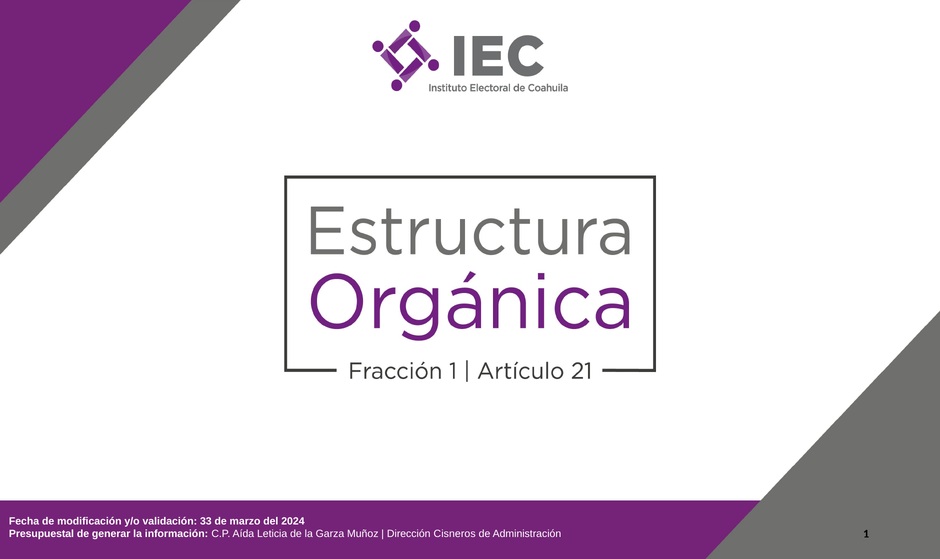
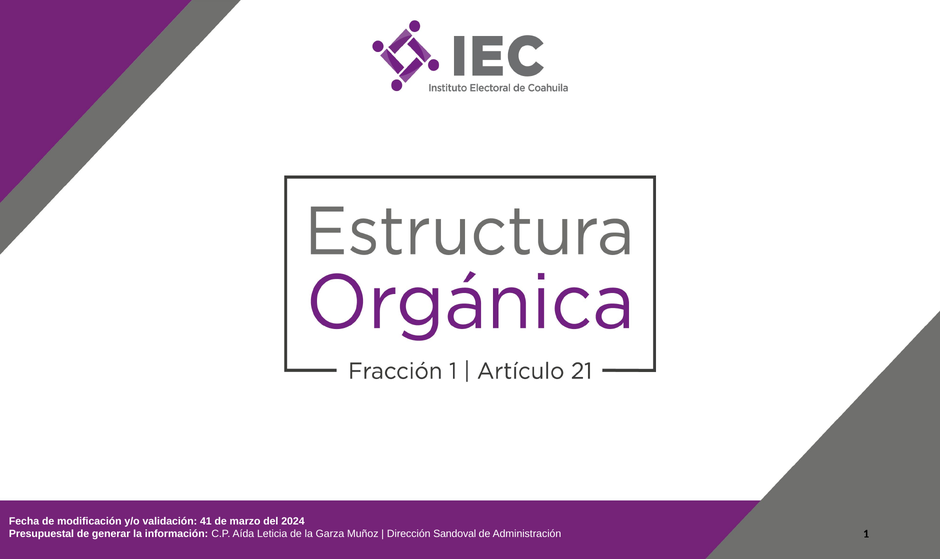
33: 33 -> 41
Cisneros: Cisneros -> Sandoval
